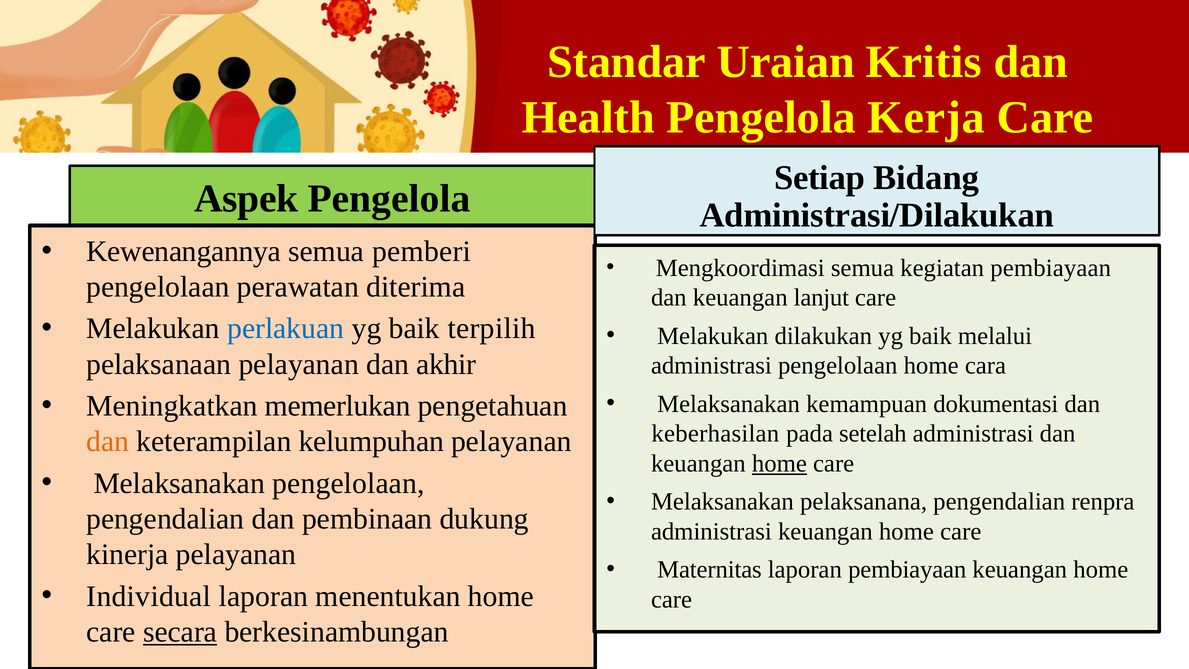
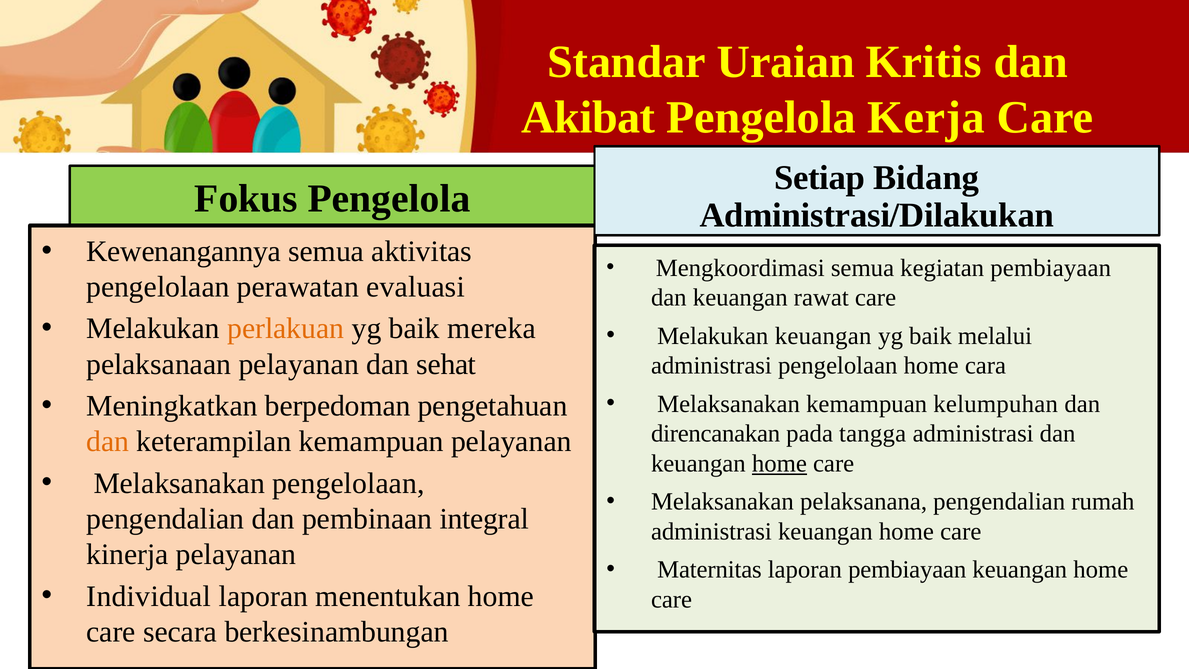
Health: Health -> Akibat
Aspek: Aspek -> Fokus
pemberi: pemberi -> aktivitas
diterima: diterima -> evaluasi
lanjut: lanjut -> rawat
perlakuan colour: blue -> orange
terpilih: terpilih -> mereka
Melakukan dilakukan: dilakukan -> keuangan
akhir: akhir -> sehat
memerlukan: memerlukan -> berpedoman
dokumentasi: dokumentasi -> kelumpuhan
keberhasilan: keberhasilan -> direncanakan
setelah: setelah -> tangga
keterampilan kelumpuhan: kelumpuhan -> kemampuan
renpra: renpra -> rumah
dukung: dukung -> integral
secara underline: present -> none
